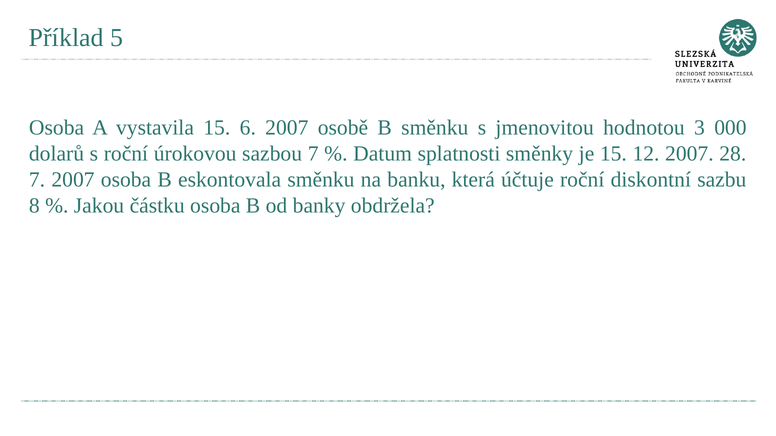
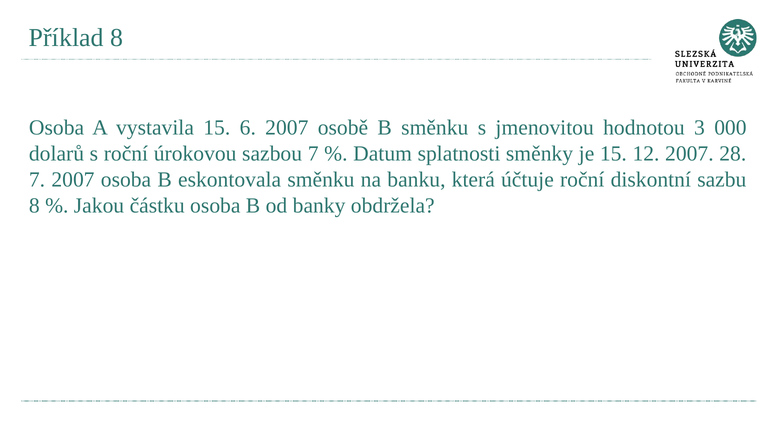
Příklad 5: 5 -> 8
